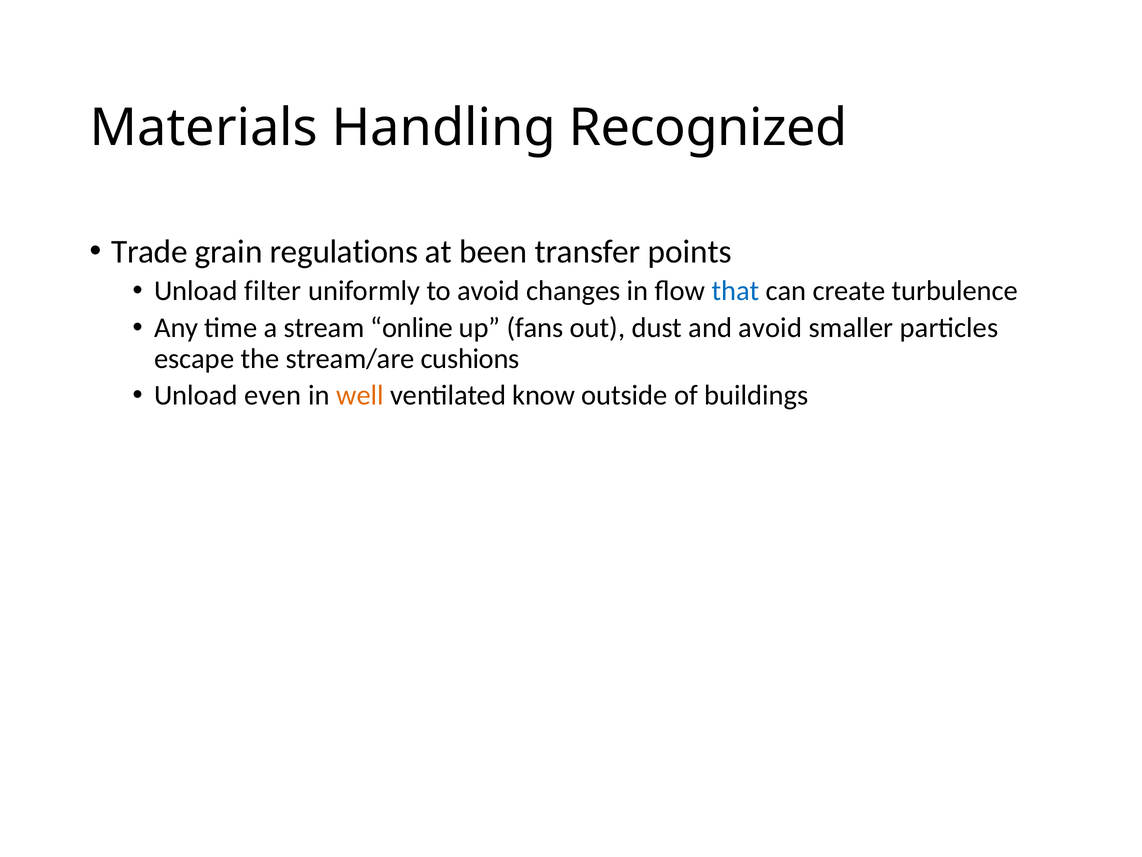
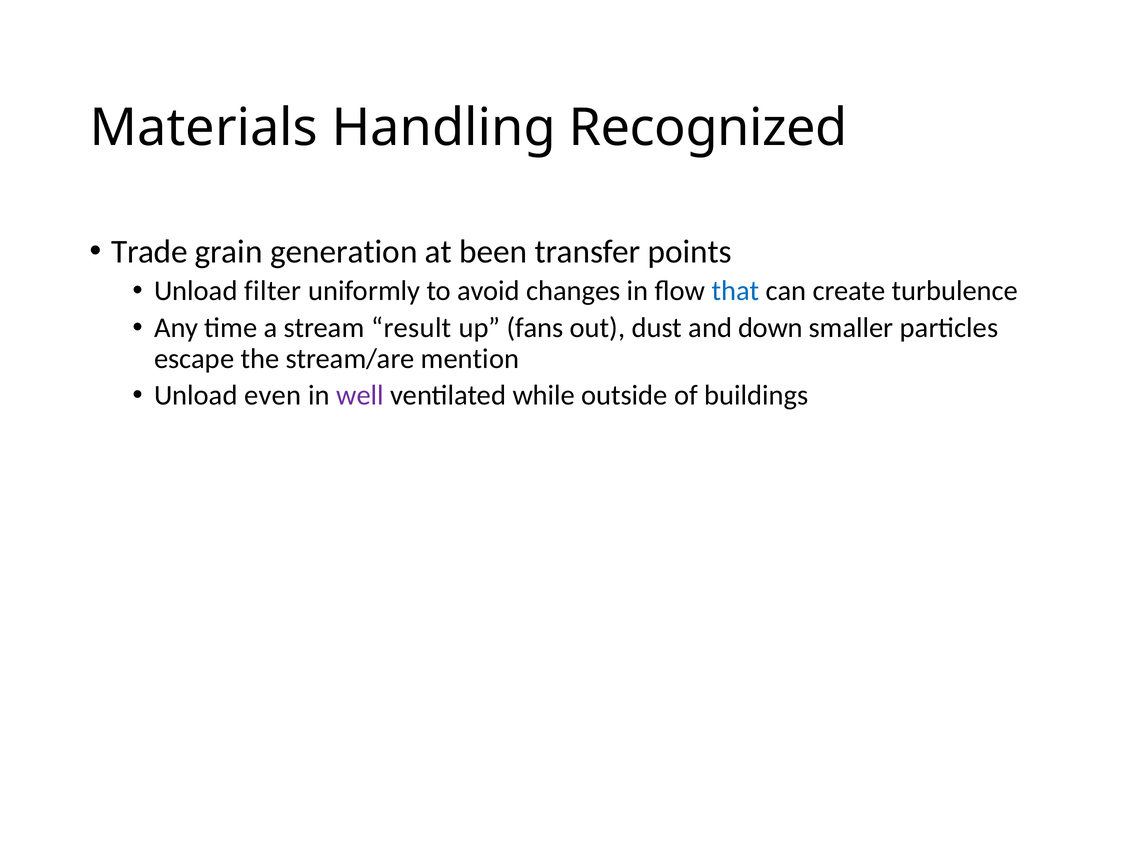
regulations: regulations -> generation
online: online -> result
and avoid: avoid -> down
cushions: cushions -> mention
well colour: orange -> purple
know: know -> while
